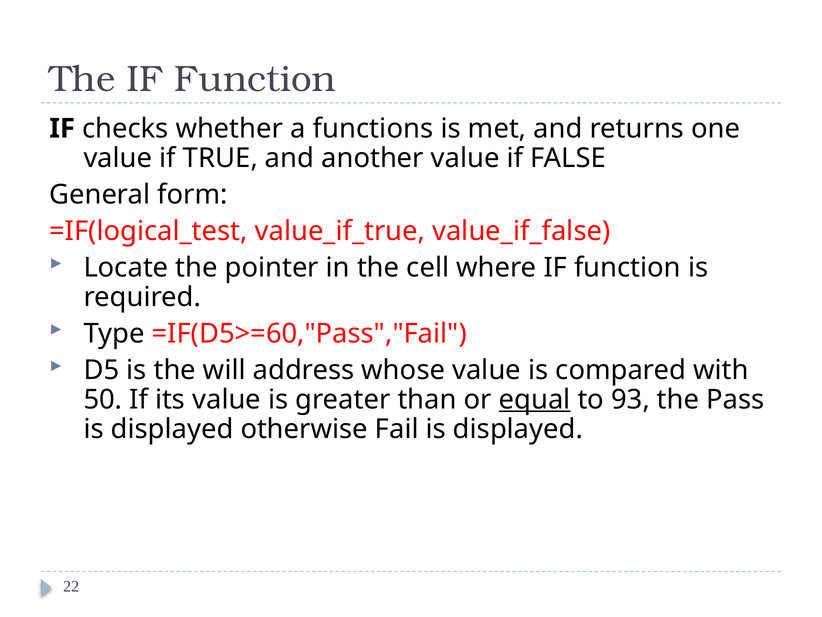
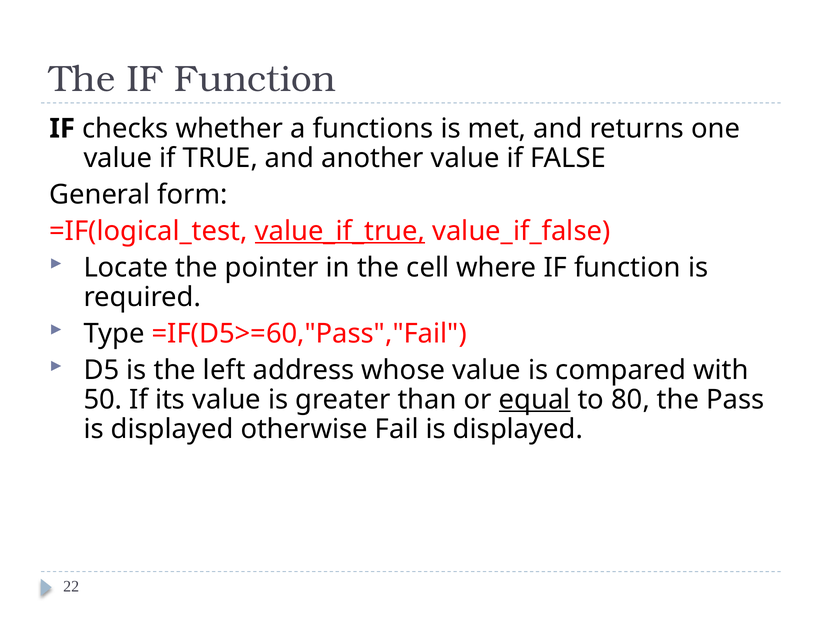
value_if_true underline: none -> present
will: will -> left
93: 93 -> 80
